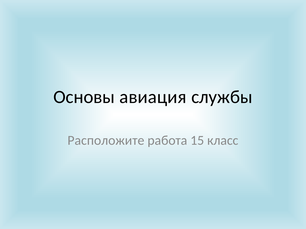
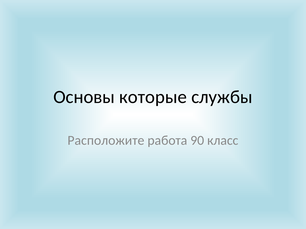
авиация: авиация -> которые
15: 15 -> 90
